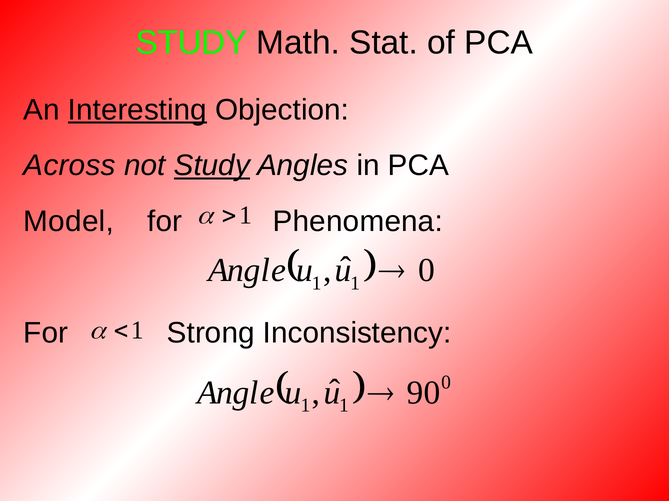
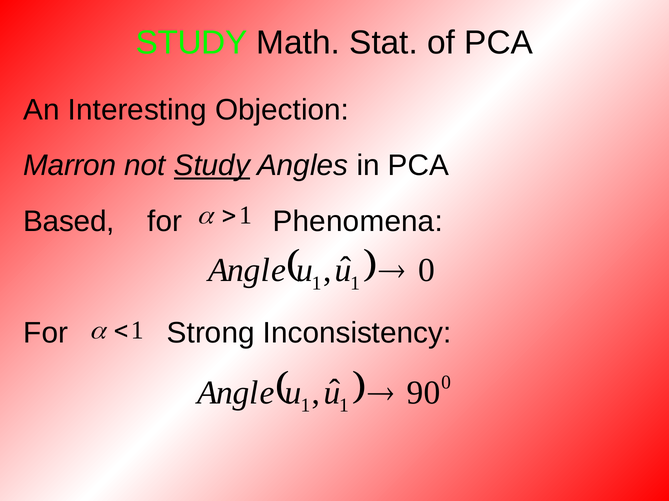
Interesting underline: present -> none
Across: Across -> Marron
Model: Model -> Based
